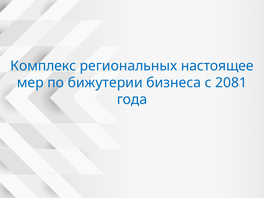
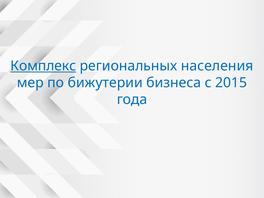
Комплекс underline: none -> present
настоящее: настоящее -> населения
2081: 2081 -> 2015
